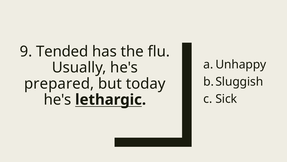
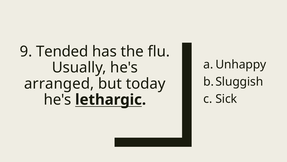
prepared: prepared -> arranged
